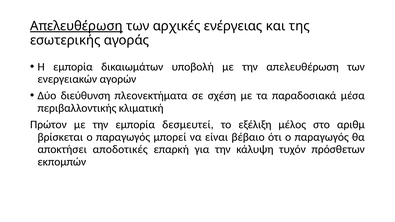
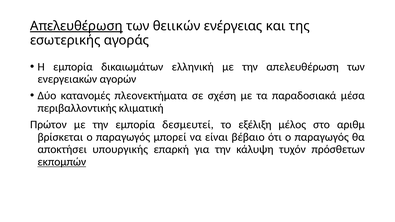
αρχικές: αρχικές -> θειικών
υποβολή: υποβολή -> ελληνική
διεύθυνση: διεύθυνση -> κατανομές
αποδοτικές: αποδοτικές -> υπουργικής
εκπομπών underline: none -> present
